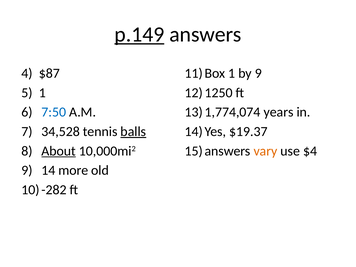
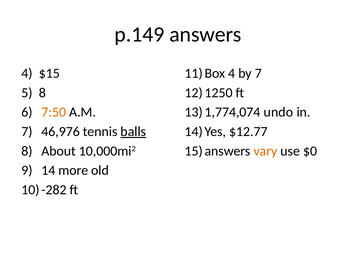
p.149 underline: present -> none
$87: $87 -> $15
1 at (232, 73): 1 -> 4
by 9: 9 -> 7
5 1: 1 -> 8
7:50 colour: blue -> orange
years: years -> undo
34,528: 34,528 -> 46,976
$19.37: $19.37 -> $12.77
About underline: present -> none
$4: $4 -> $0
